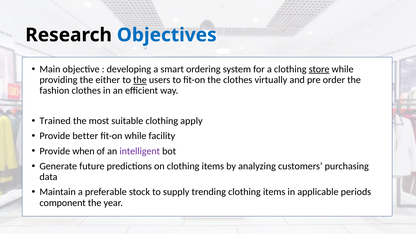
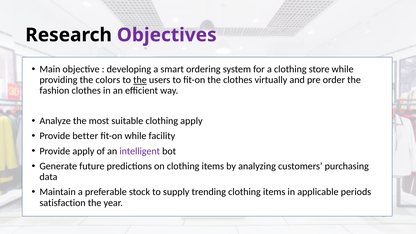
Objectives colour: blue -> purple
store underline: present -> none
either: either -> colors
Trained: Trained -> Analyze
Provide when: when -> apply
component: component -> satisfaction
